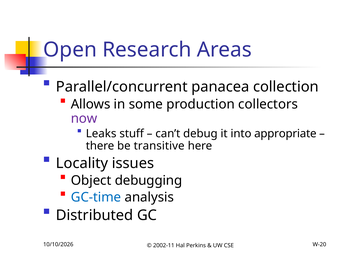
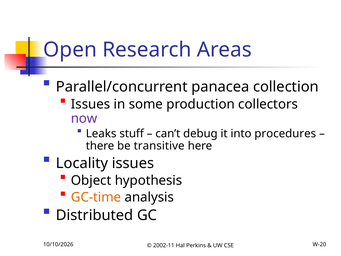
Allows at (91, 104): Allows -> Issues
appropriate: appropriate -> procedures
debugging: debugging -> hypothesis
GC-time colour: blue -> orange
